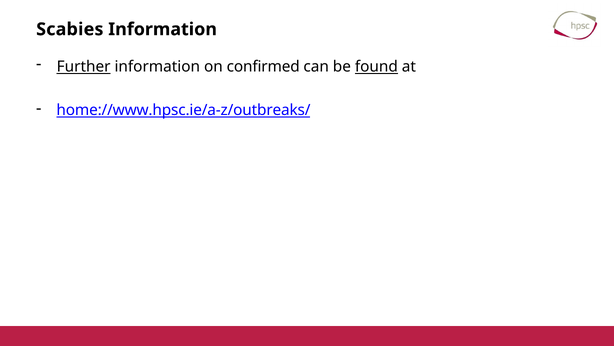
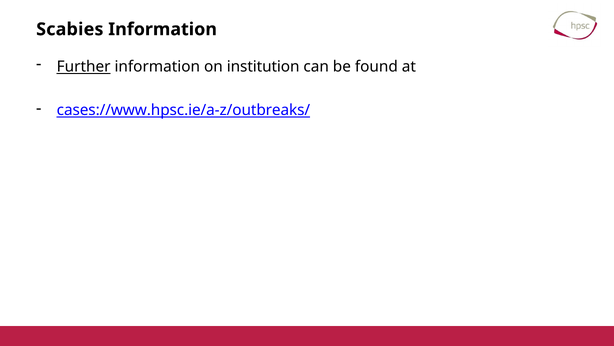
confirmed: confirmed -> institution
found underline: present -> none
home://www.hpsc.ie/a-z/outbreaks/: home://www.hpsc.ie/a-z/outbreaks/ -> cases://www.hpsc.ie/a-z/outbreaks/
